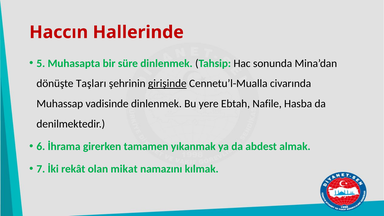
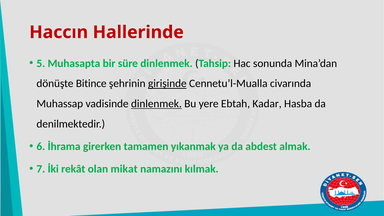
Taşları: Taşları -> Bitince
dinlenmek at (156, 104) underline: none -> present
Nafile: Nafile -> Kadar
